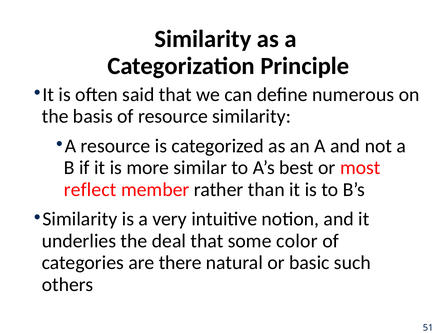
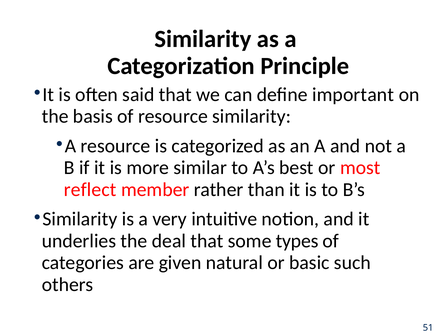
numerous: numerous -> important
color: color -> types
there: there -> given
